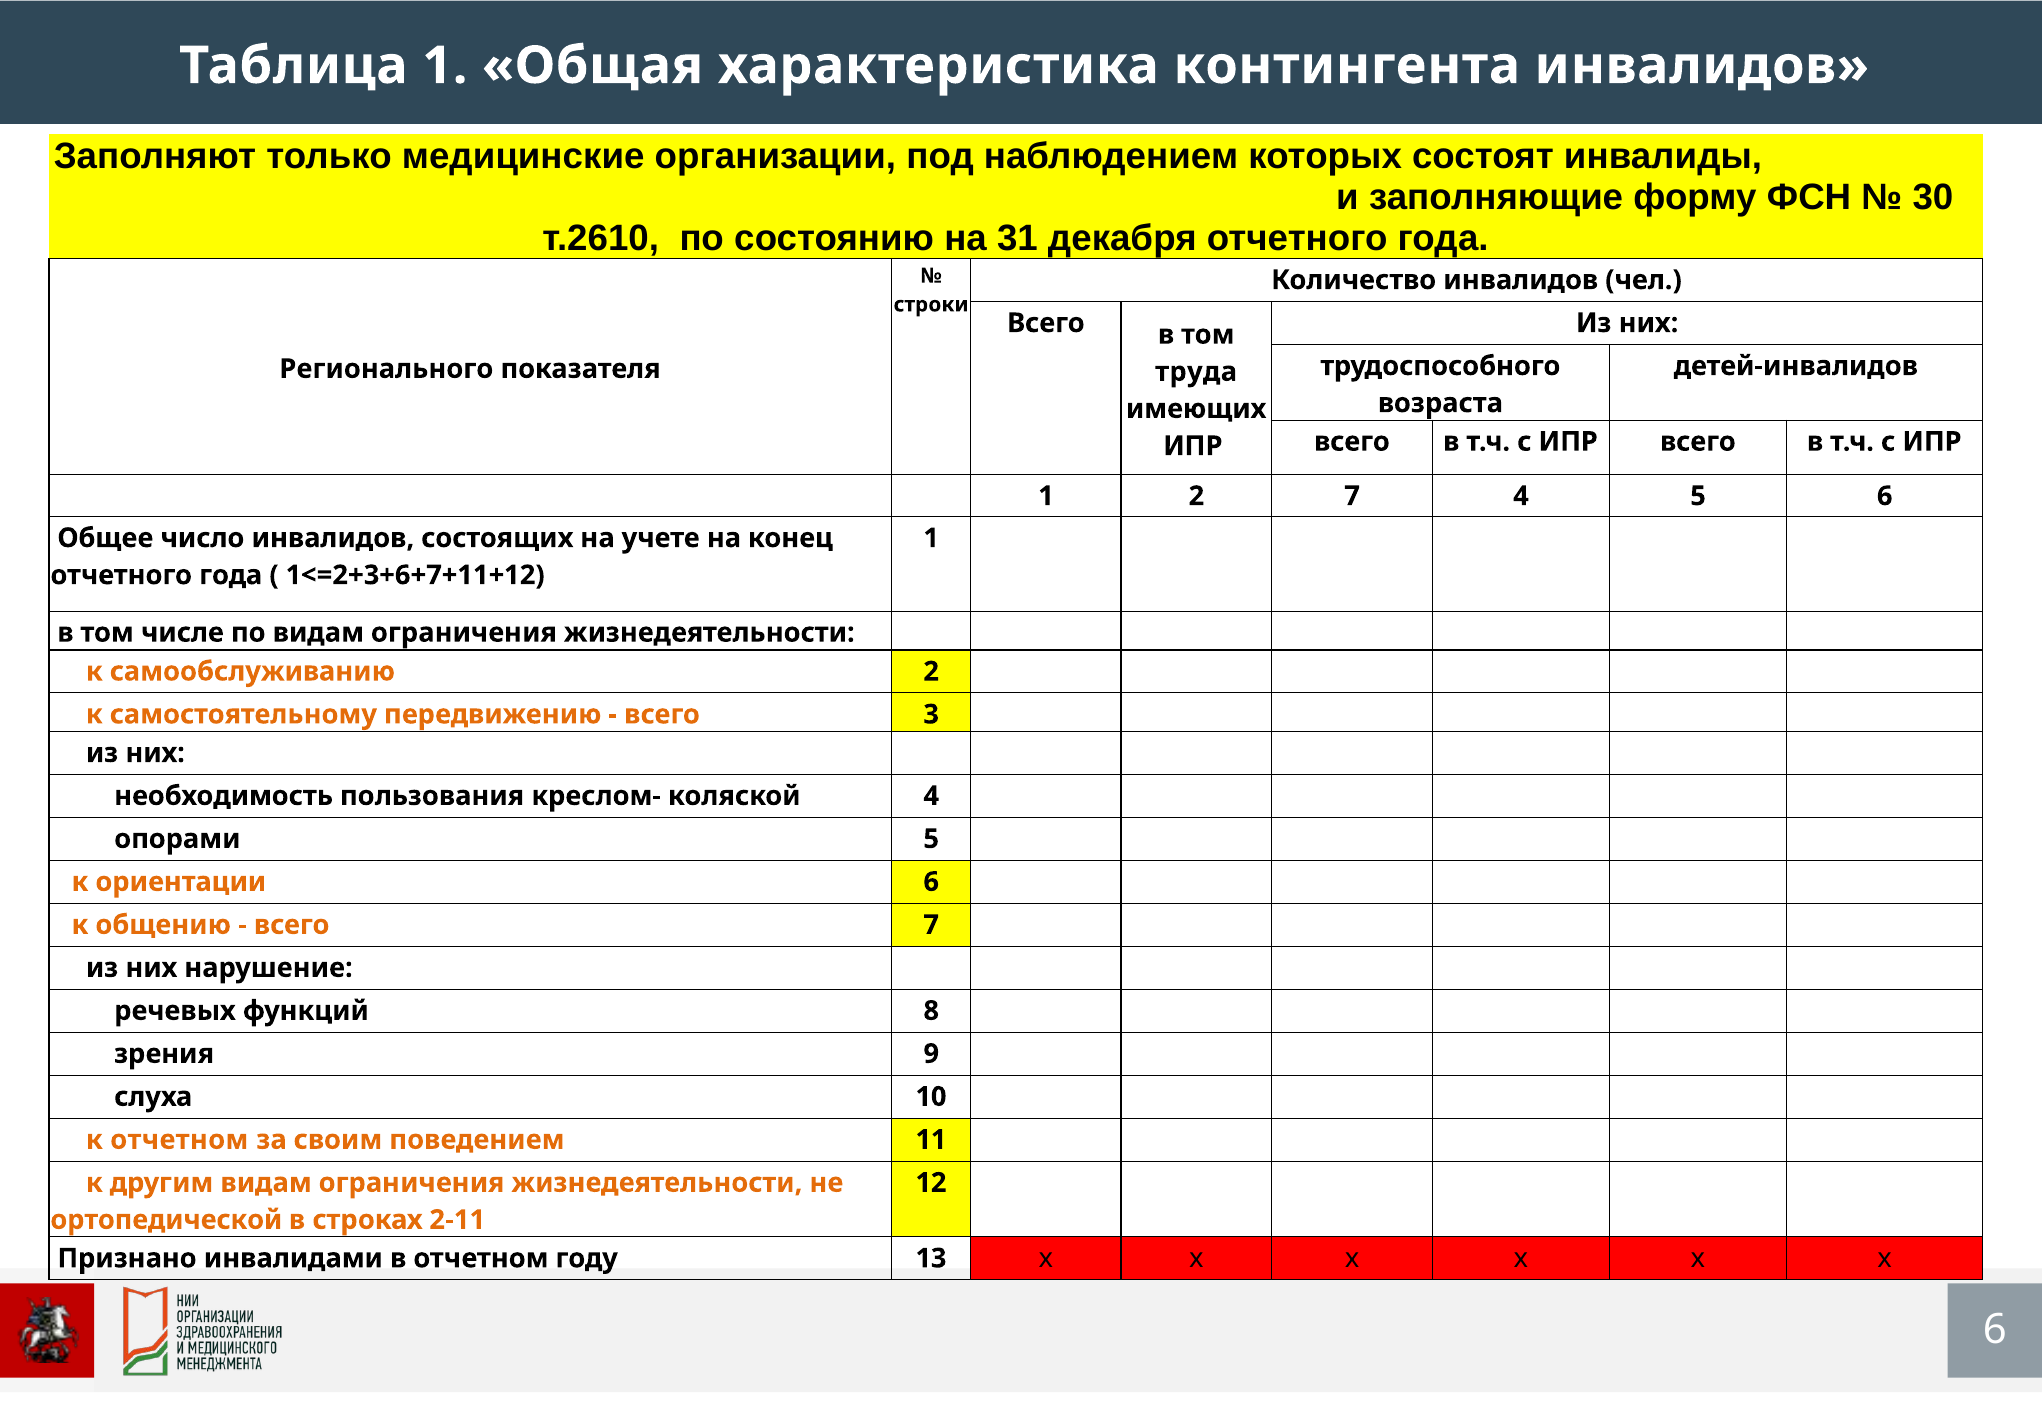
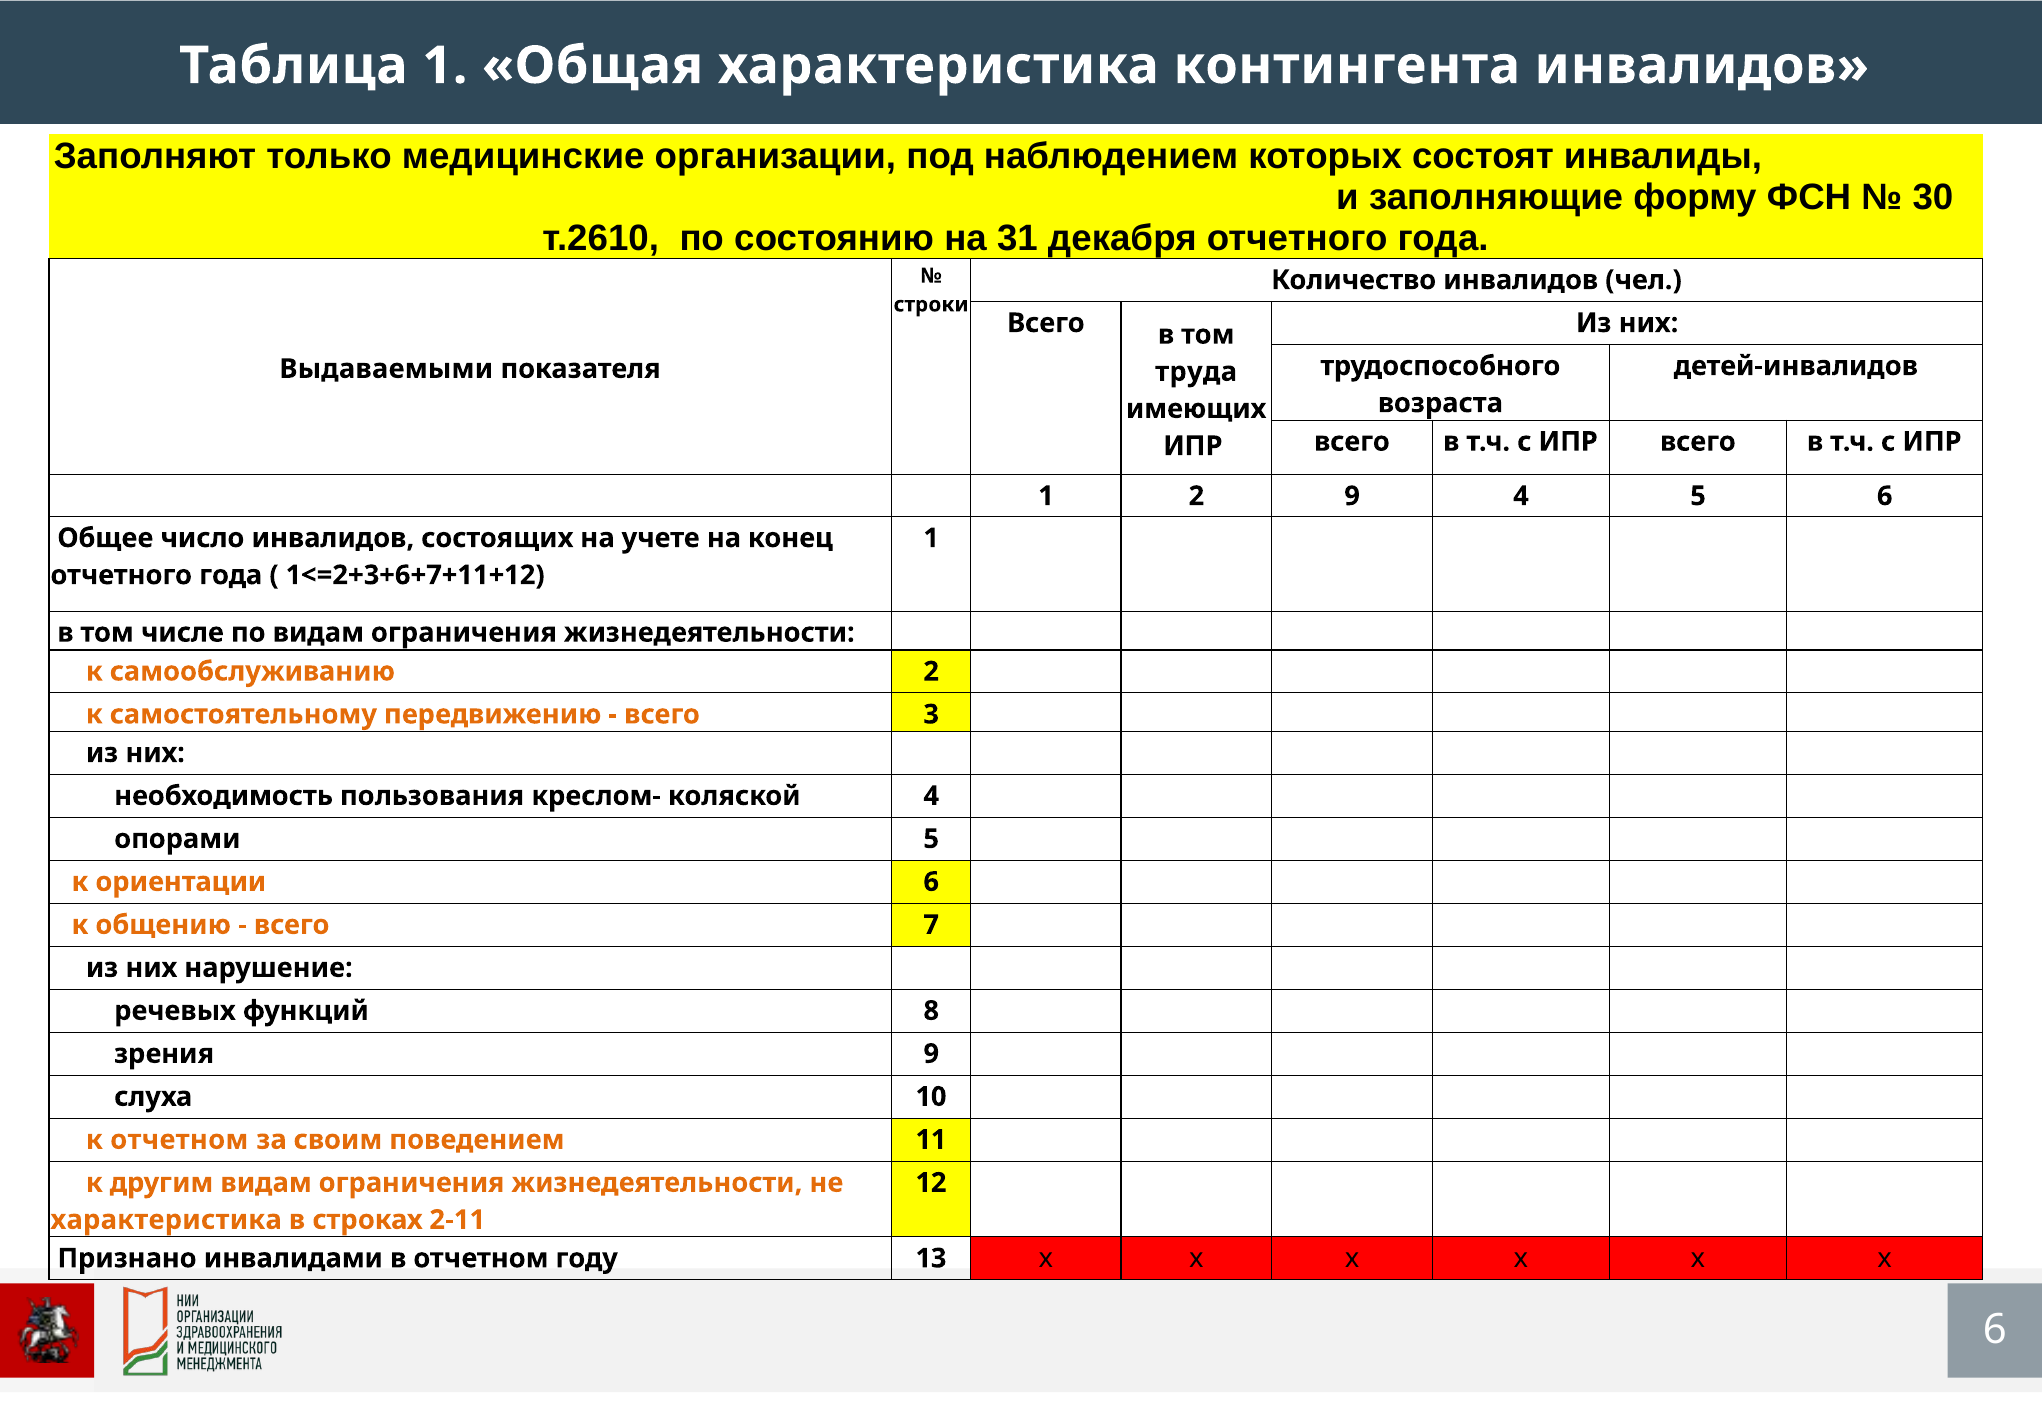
Регионального: Регионального -> Выдаваемыми
2 7: 7 -> 9
ортопедической at (166, 1220): ортопедической -> характеристика
